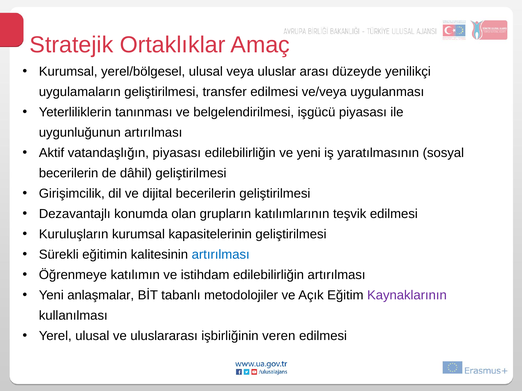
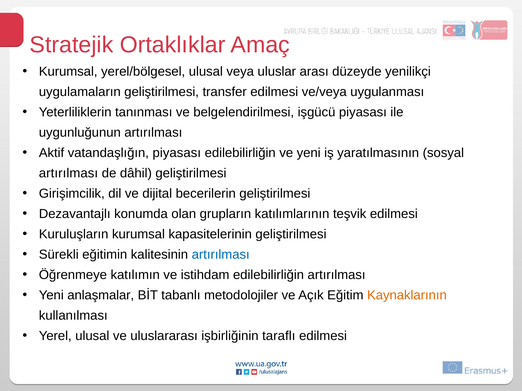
becerilerin at (69, 173): becerilerin -> artırılması
Kaynaklarının colour: purple -> orange
veren: veren -> taraflı
